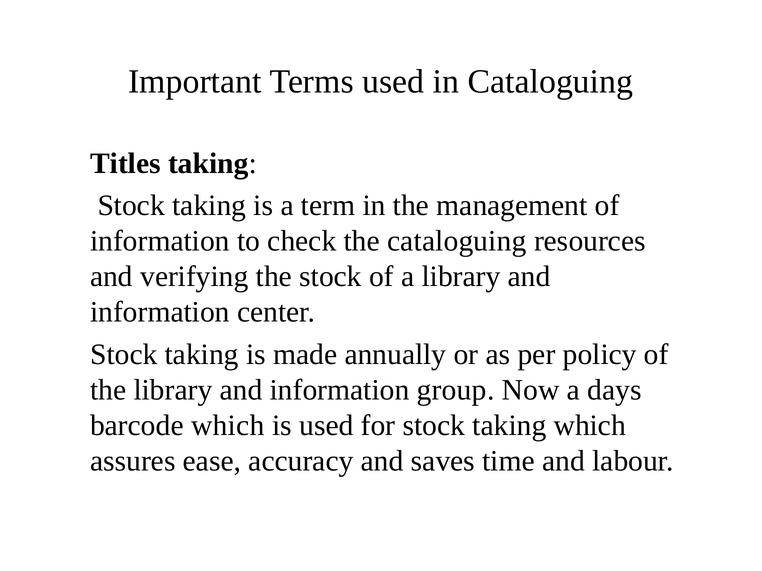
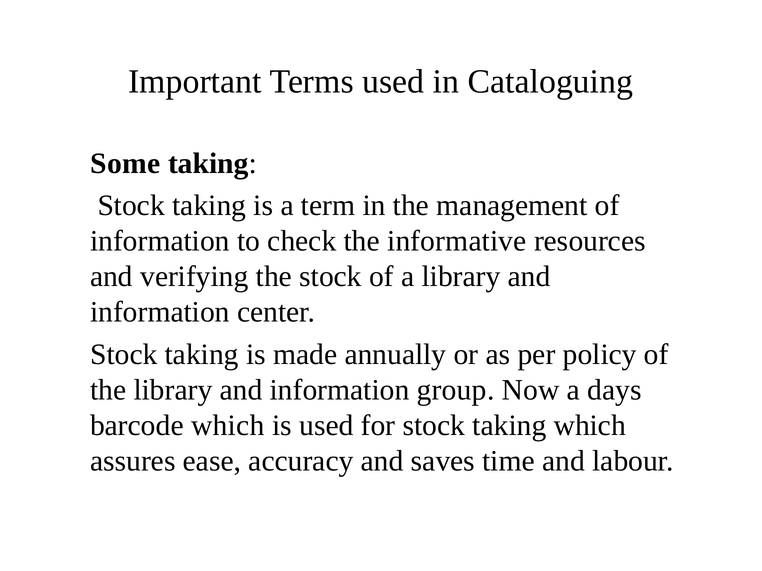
Titles: Titles -> Some
the cataloguing: cataloguing -> informative
